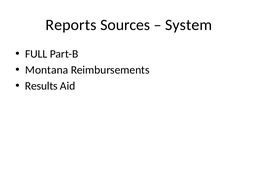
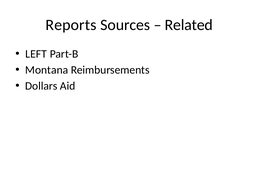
System: System -> Related
FULL: FULL -> LEFT
Results: Results -> Dollars
